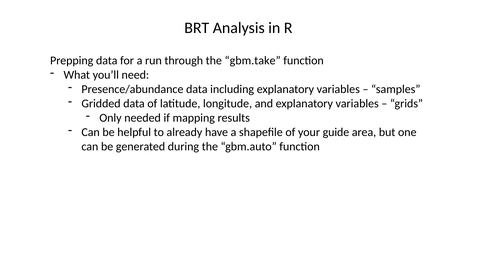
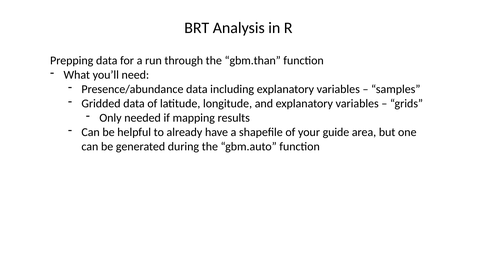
gbm.take: gbm.take -> gbm.than
